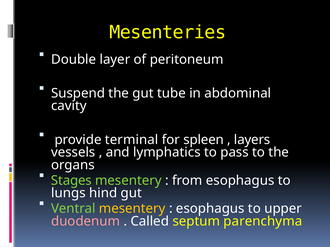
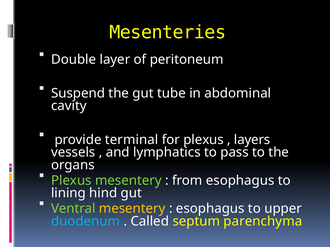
for spleen: spleen -> plexus
Stages at (71, 181): Stages -> Plexus
lungs: lungs -> lining
duodenum colour: pink -> light blue
